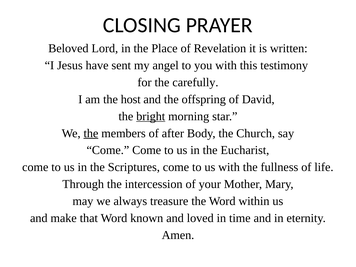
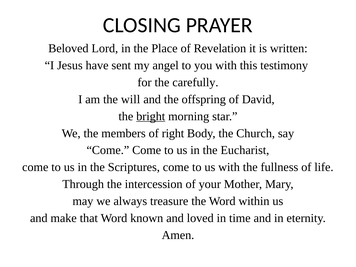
host: host -> will
the at (91, 133) underline: present -> none
after: after -> right
